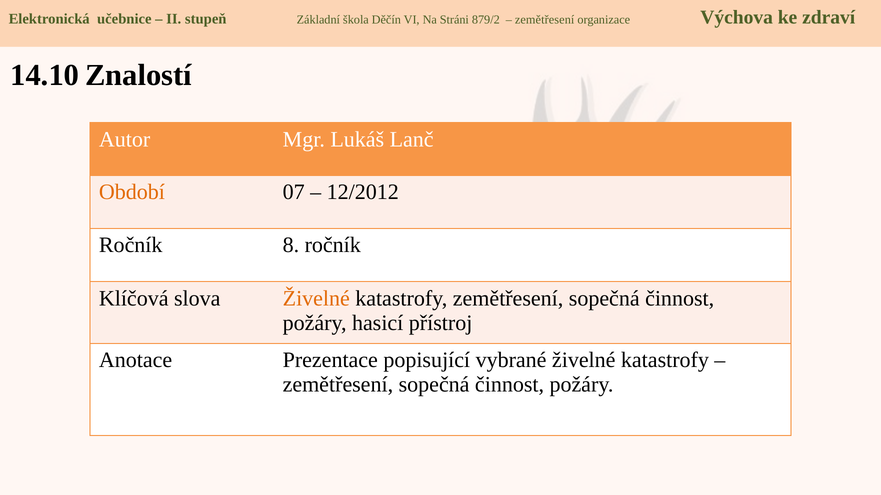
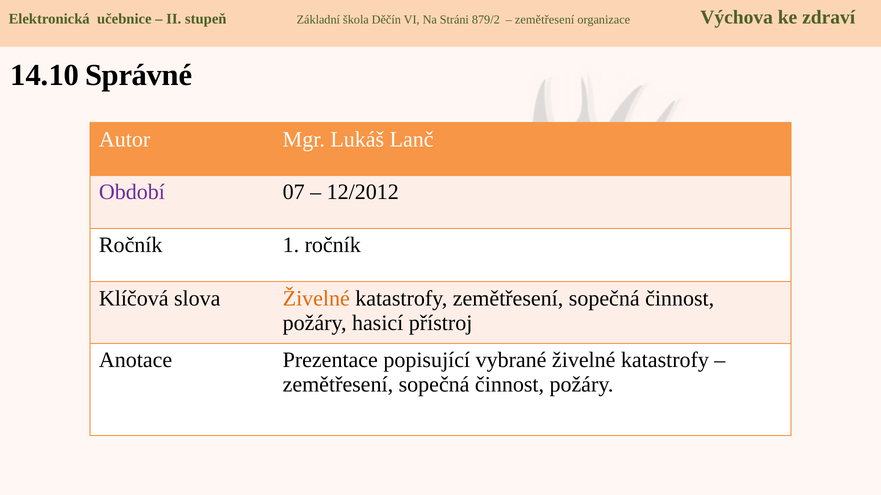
Znalostí: Znalostí -> Správné
Období colour: orange -> purple
8: 8 -> 1
